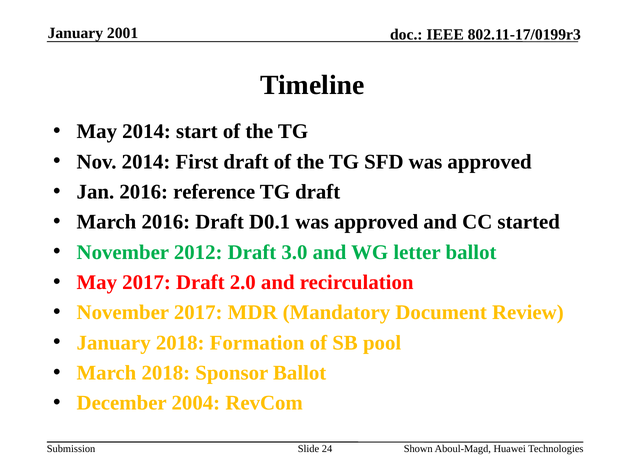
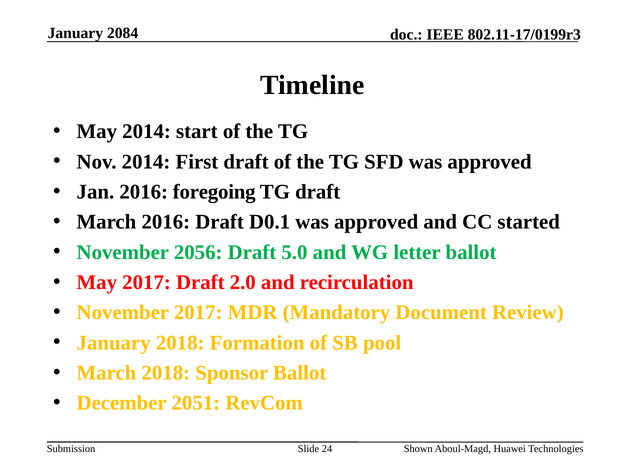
2001: 2001 -> 2084
reference: reference -> foregoing
2012: 2012 -> 2056
3.0: 3.0 -> 5.0
2004: 2004 -> 2051
